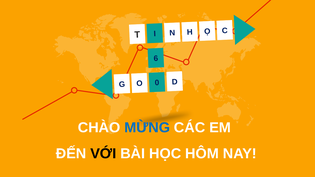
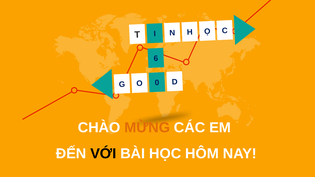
MỪNG colour: blue -> orange
